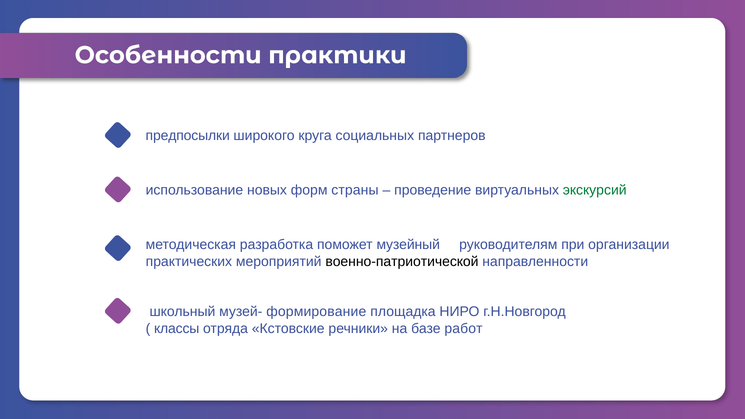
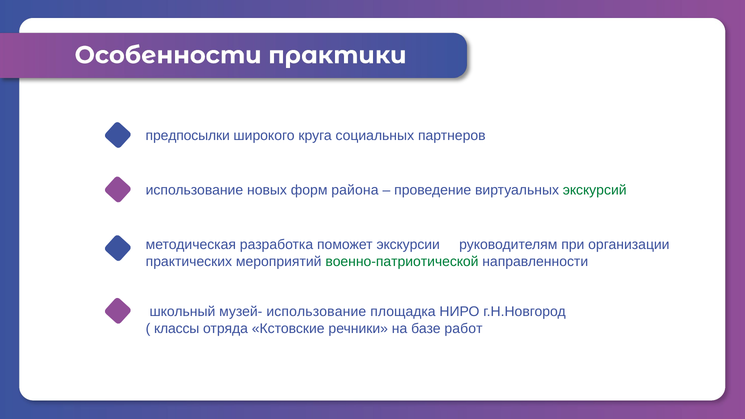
страны: страны -> района
музейный: музейный -> экскурсии
военно-патриотической colour: black -> green
музей- формирование: формирование -> использование
